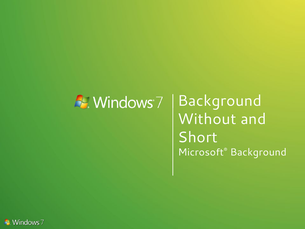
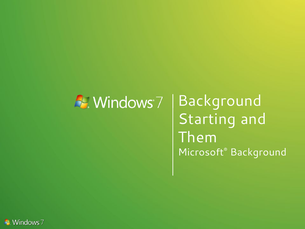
Without: Without -> Starting
Short: Short -> Them
